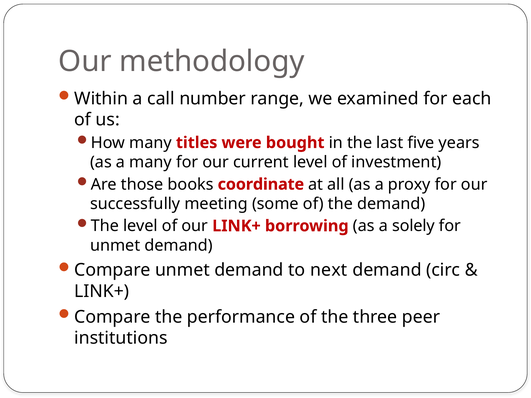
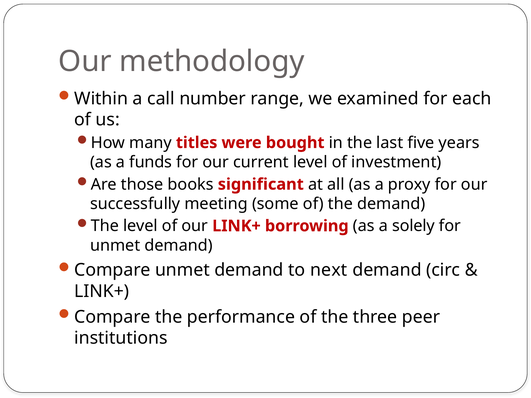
a many: many -> funds
coordinate: coordinate -> significant
